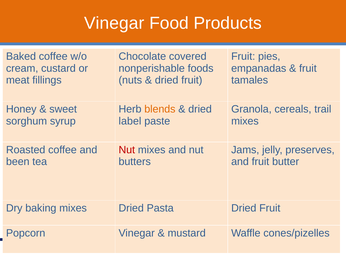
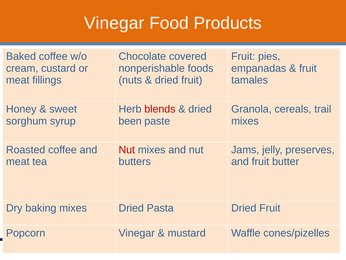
blends colour: orange -> red
label: label -> been
been at (18, 161): been -> meat
